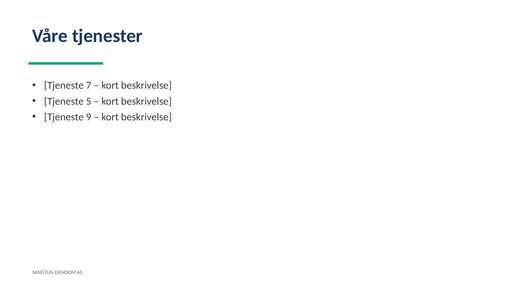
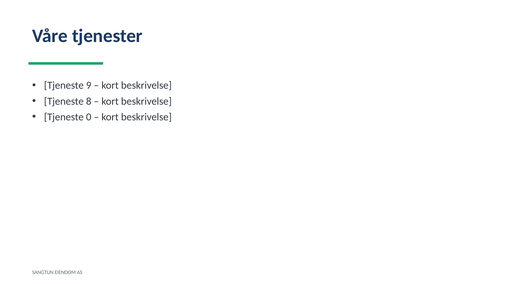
7: 7 -> 9
5: 5 -> 8
9: 9 -> 0
